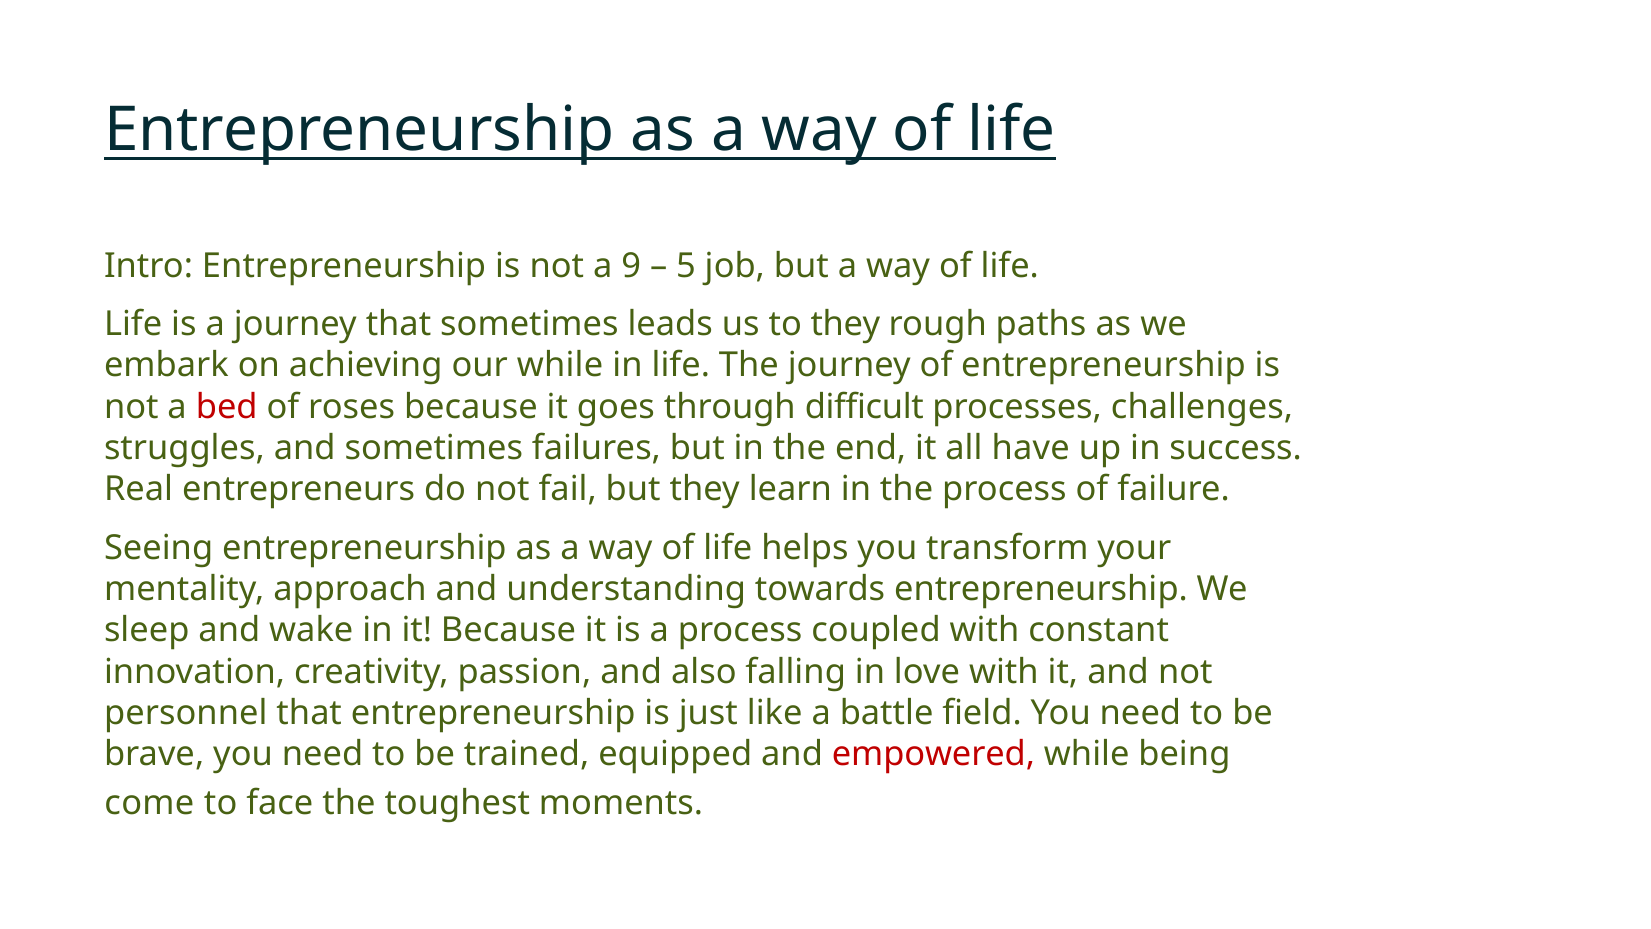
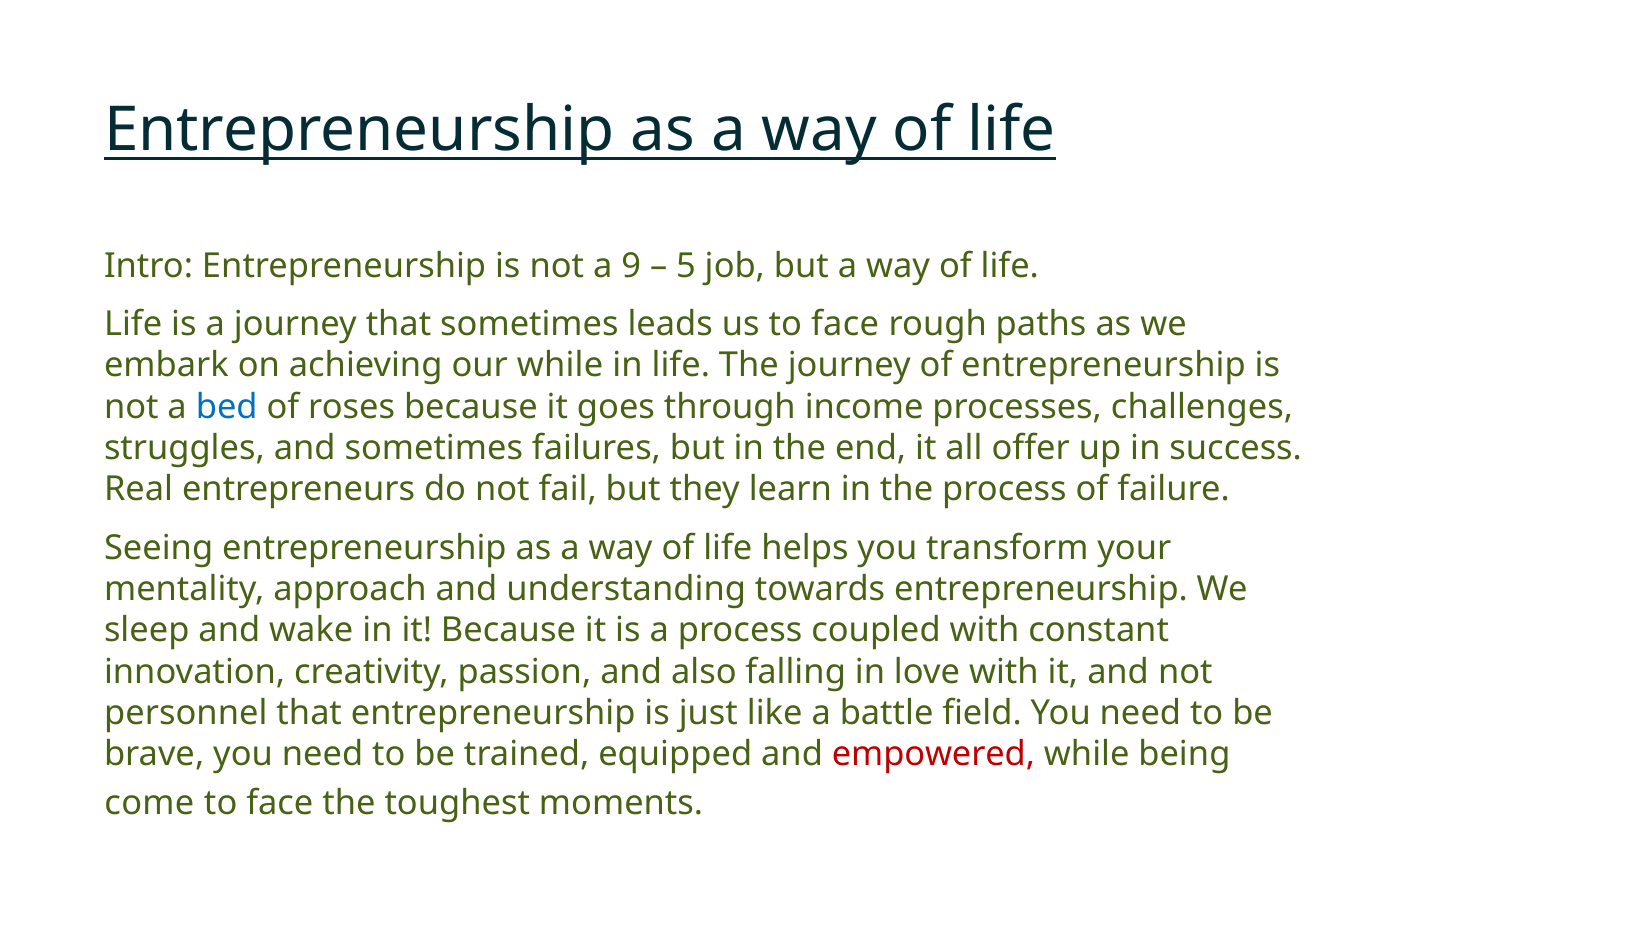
us to they: they -> face
bed colour: red -> blue
difficult: difficult -> income
have: have -> offer
